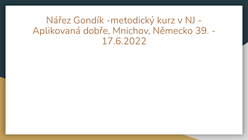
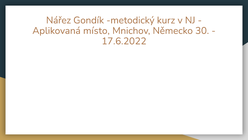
dobře: dobře -> místo
39: 39 -> 30
